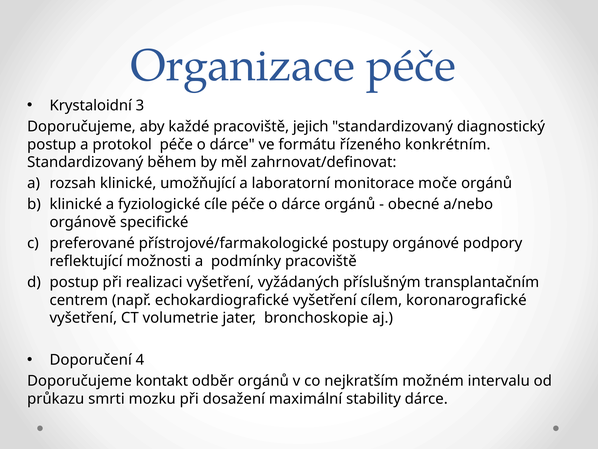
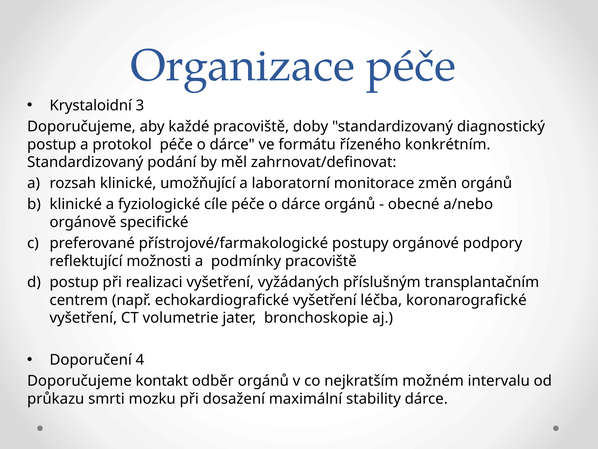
jejich: jejich -> doby
během: během -> podání
moče: moče -> změn
cílem: cílem -> léčba
